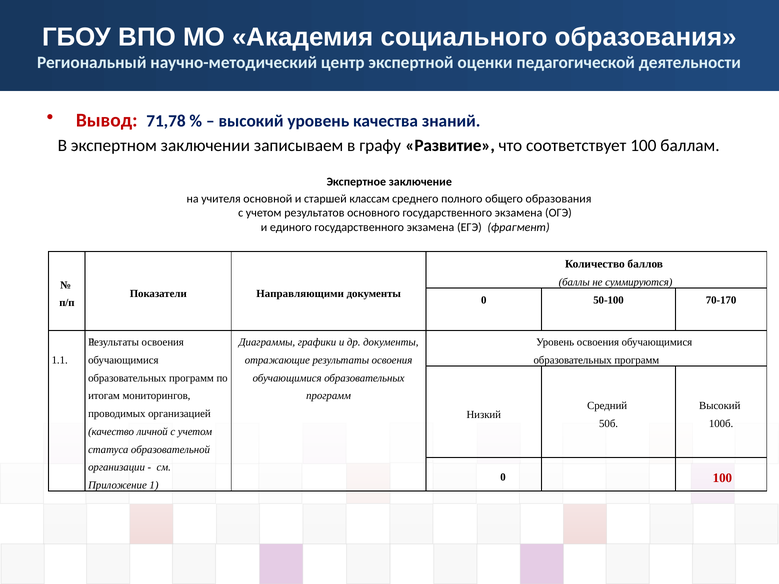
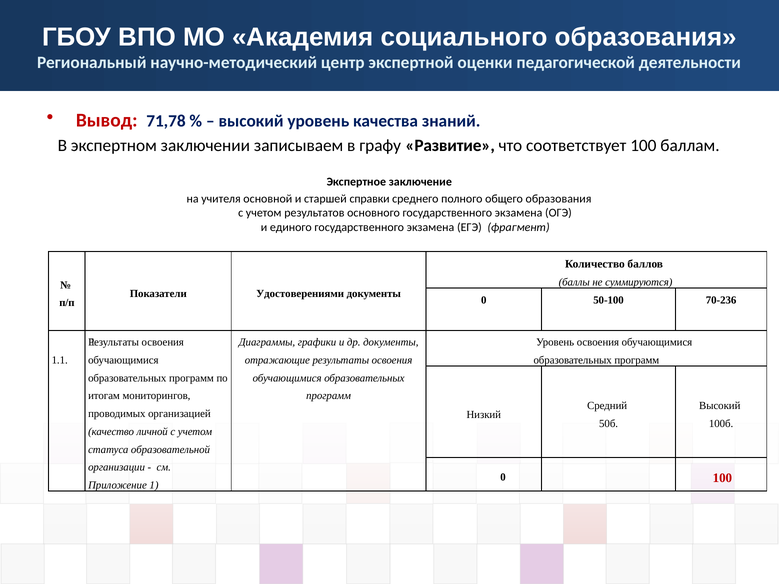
классам: классам -> справки
Направляющими: Направляющими -> Удостоверениями
70-170: 70-170 -> 70-236
